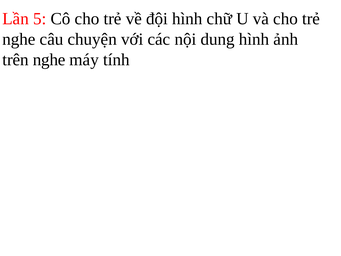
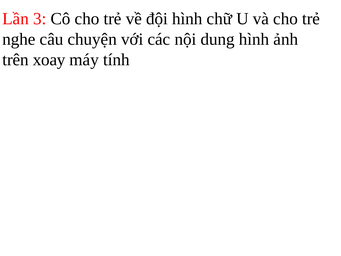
5: 5 -> 3
trên nghe: nghe -> xoay
